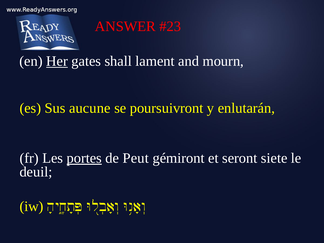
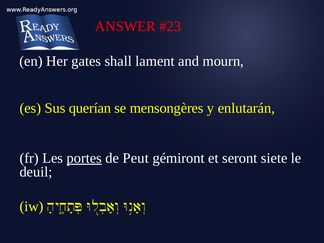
Her underline: present -> none
aucune: aucune -> querían
poursuivront: poursuivront -> mensongères
